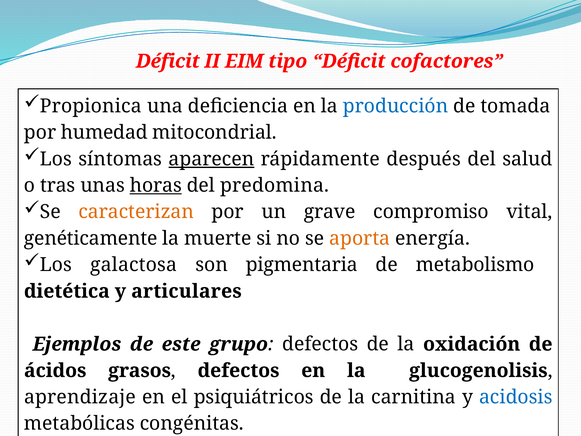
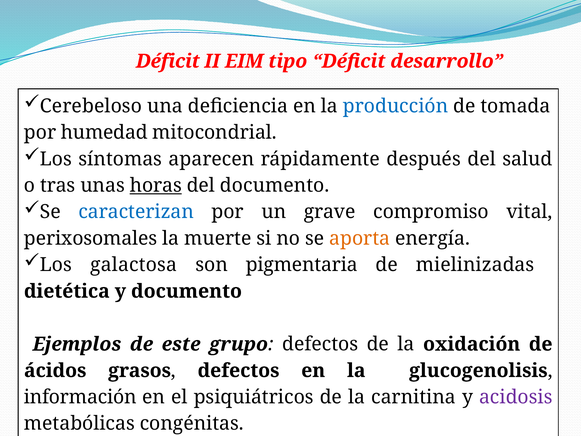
cofactores: cofactores -> desarrollo
Propionica: Propionica -> Cerebeloso
aparecen underline: present -> none
del predomina: predomina -> documento
caracterizan colour: orange -> blue
genéticamente: genéticamente -> perixosomales
metabolismo: metabolismo -> mielinizadas
y articulares: articulares -> documento
aprendizaje: aprendizaje -> información
acidosis colour: blue -> purple
